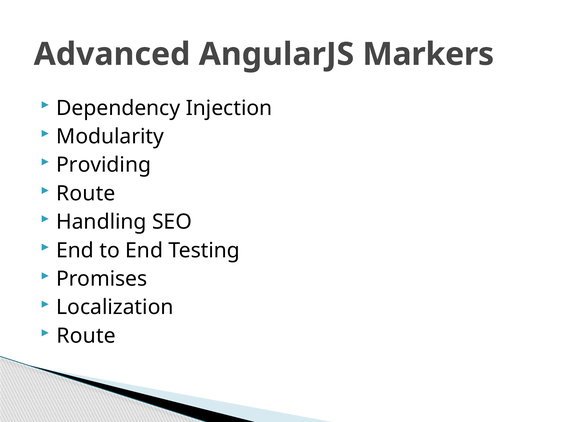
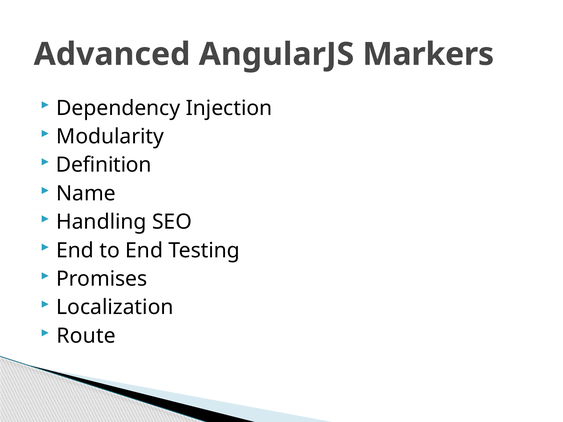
Providing: Providing -> Definition
Route at (86, 194): Route -> Name
